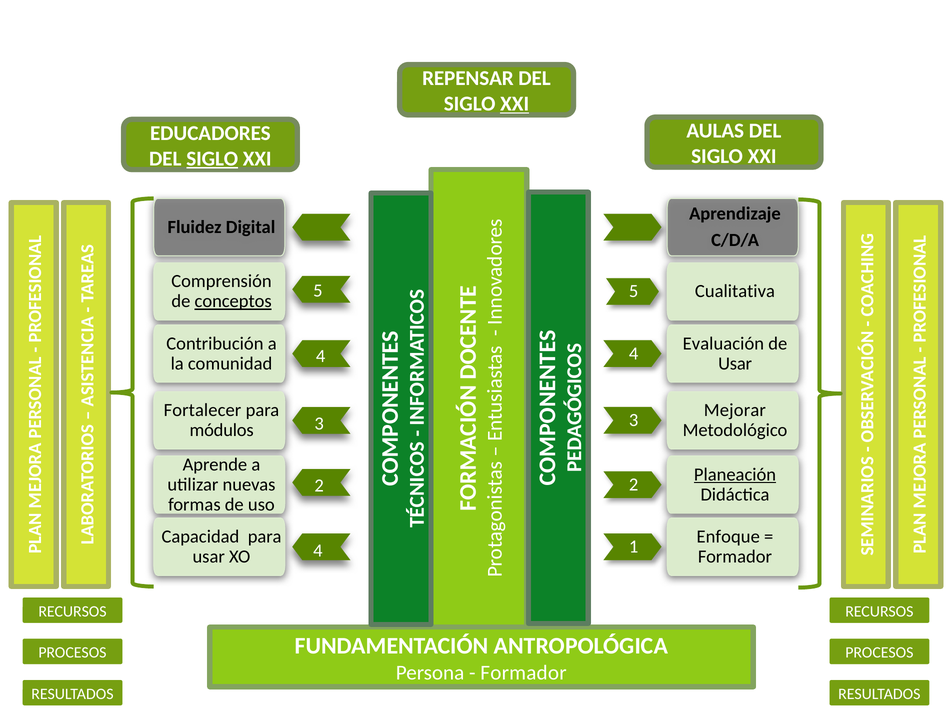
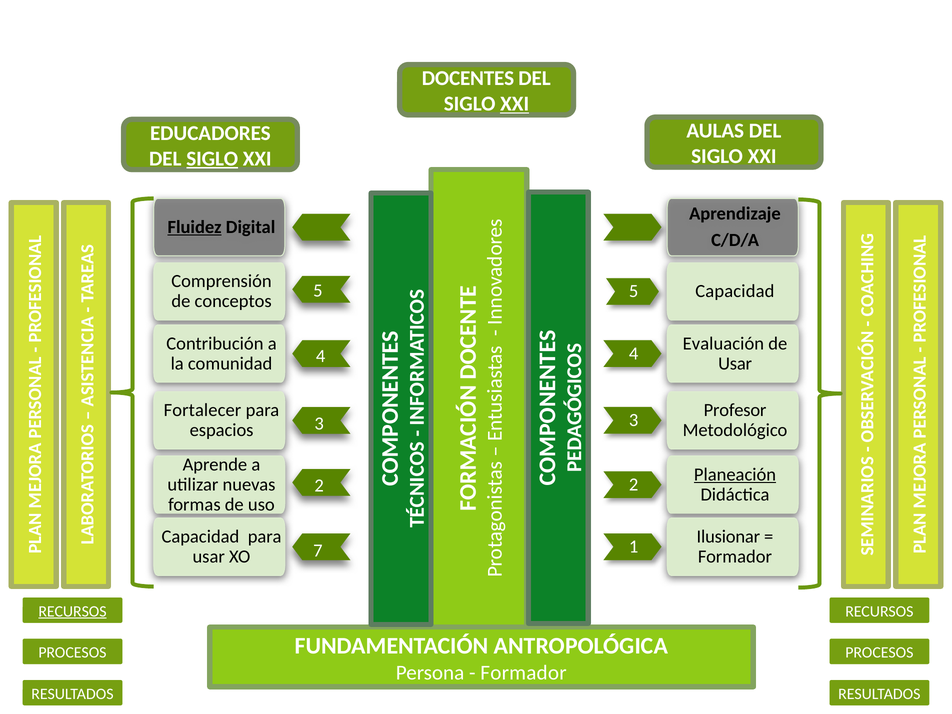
REPENSAR: REPENSAR -> DOCENTES
Fluidez underline: none -> present
5 Cualitativa: Cualitativa -> Capacidad
conceptos underline: present -> none
Mejorar: Mejorar -> Profesor
módulos: módulos -> espacios
Enfoque: Enfoque -> Ilusionar
XO 4: 4 -> 7
RECURSOS at (72, 611) underline: none -> present
